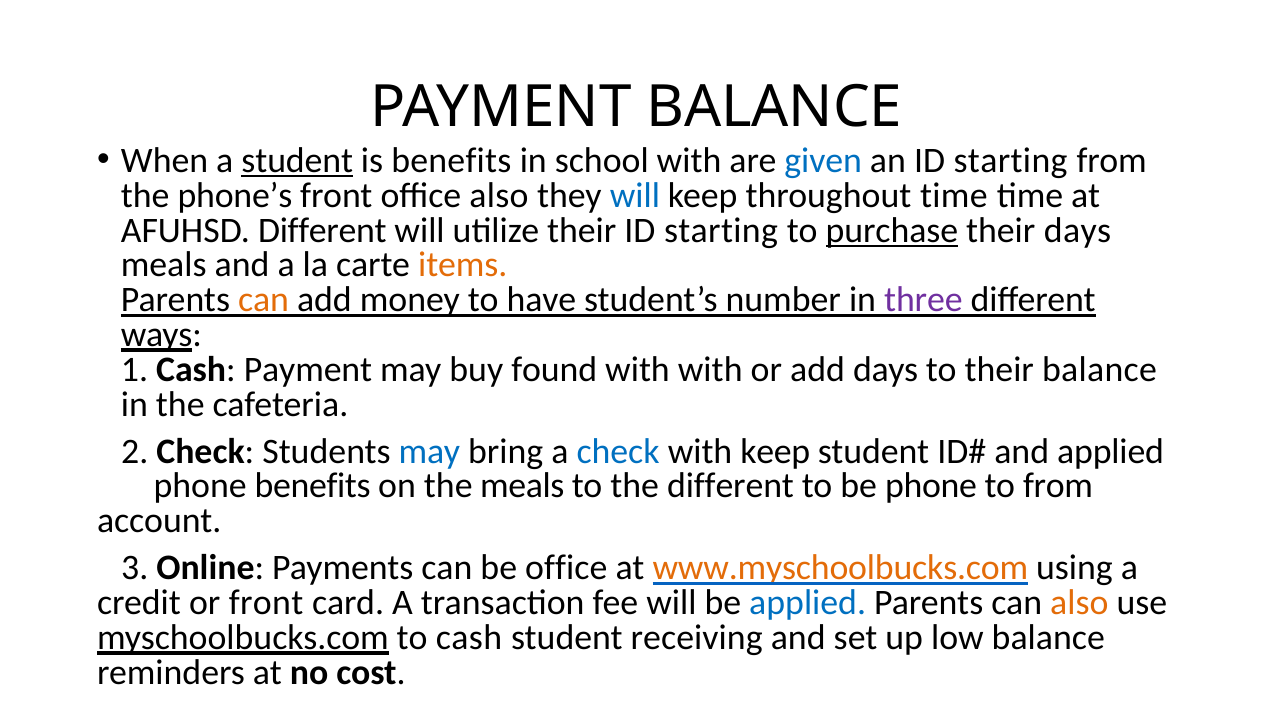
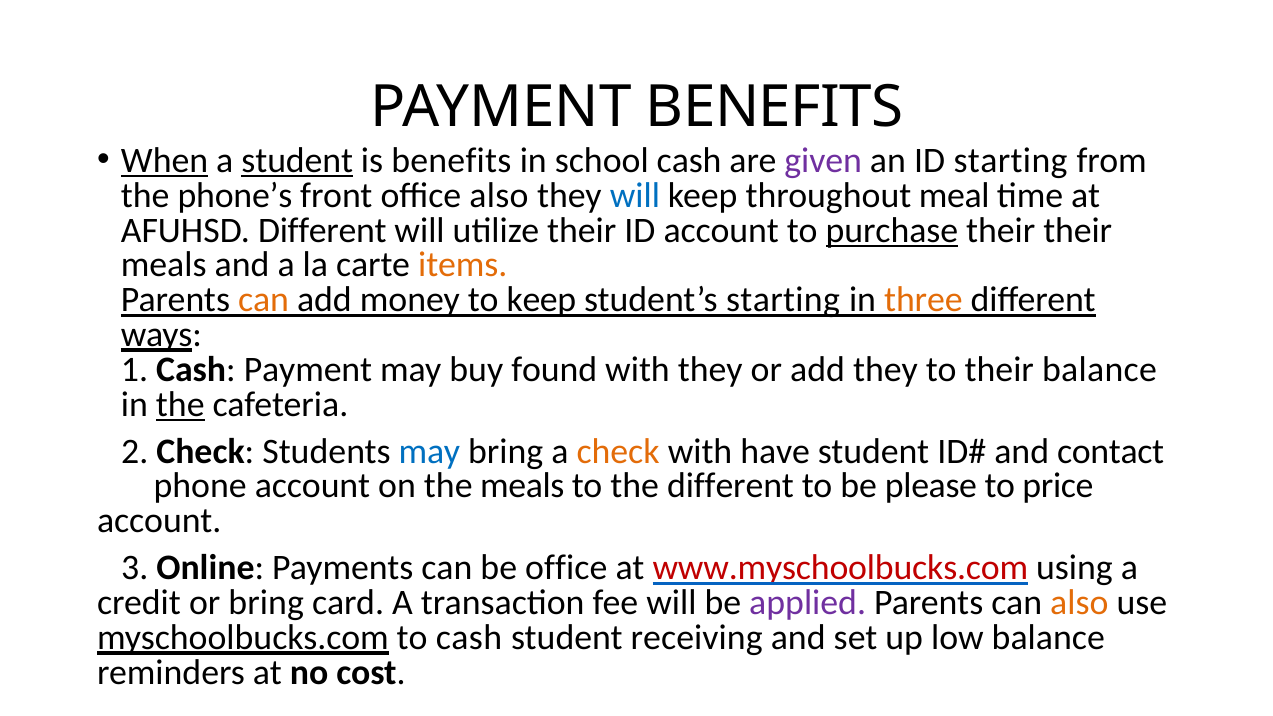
PAYMENT BALANCE: BALANCE -> BENEFITS
When underline: none -> present
school with: with -> cash
given colour: blue -> purple
throughout time: time -> meal
their ID starting: starting -> account
their days: days -> their
to have: have -> keep
student’s number: number -> starting
three colour: purple -> orange
with with: with -> they
add days: days -> they
the at (180, 404) underline: none -> present
check at (618, 451) colour: blue -> orange
with keep: keep -> have
and applied: applied -> contact
phone benefits: benefits -> account
be phone: phone -> please
to from: from -> price
www.myschoolbucks.com colour: orange -> red
or front: front -> bring
applied at (808, 603) colour: blue -> purple
